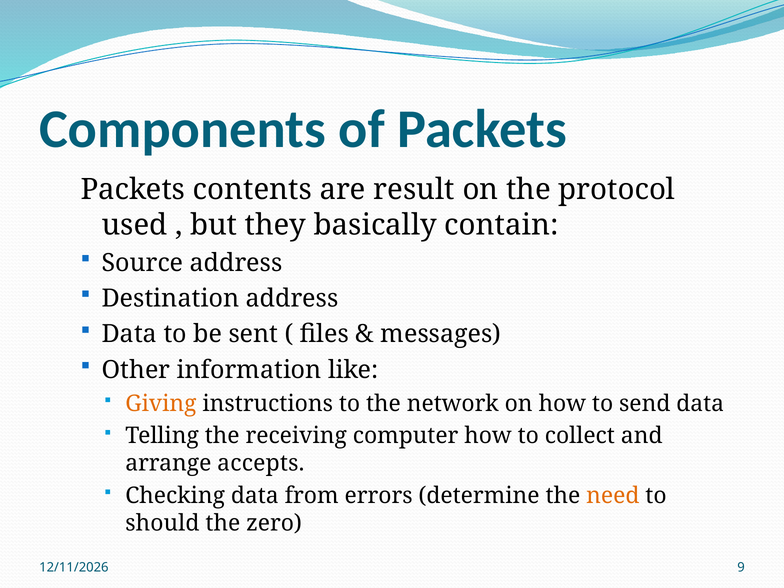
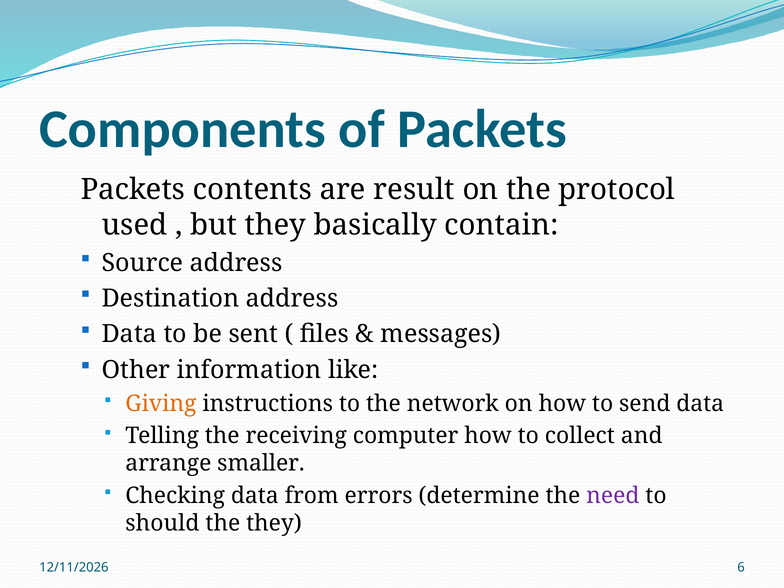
accepts: accepts -> smaller
need colour: orange -> purple
the zero: zero -> they
9: 9 -> 6
